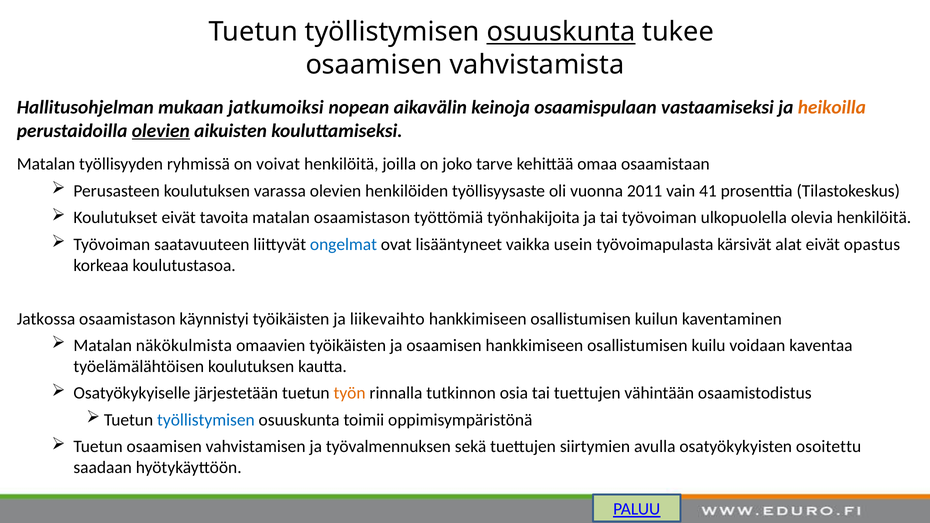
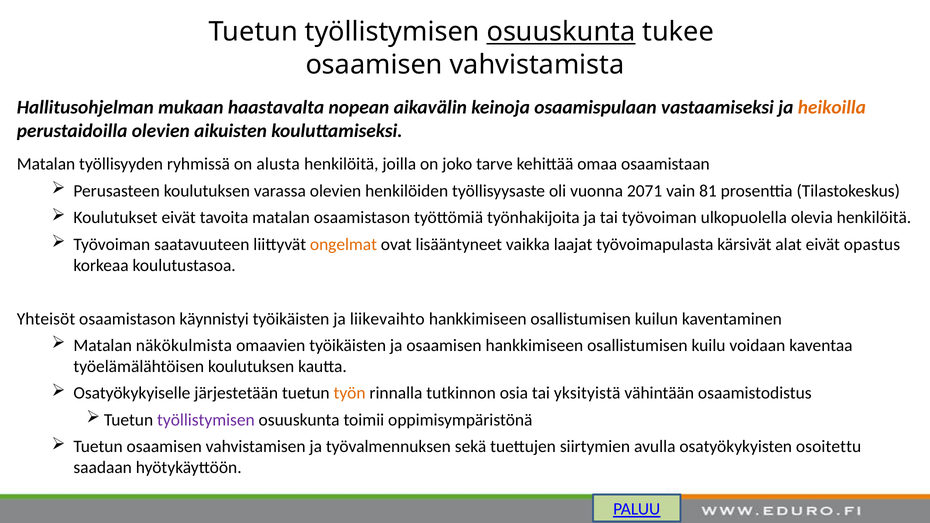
jatkumoiksi: jatkumoiksi -> haastavalta
olevien at (161, 131) underline: present -> none
voivat: voivat -> alusta
2011: 2011 -> 2071
41: 41 -> 81
ongelmat colour: blue -> orange
usein: usein -> laajat
Jatkossa: Jatkossa -> Yhteisöt
tai tuettujen: tuettujen -> yksityistä
työllistymisen at (206, 420) colour: blue -> purple
